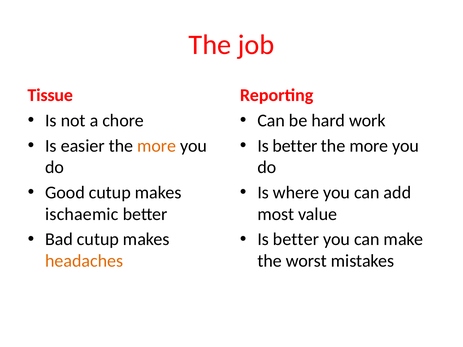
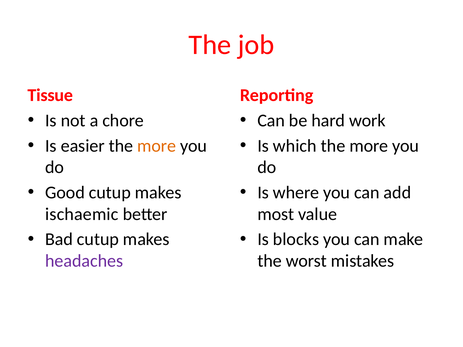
better at (295, 146): better -> which
better at (296, 240): better -> blocks
headaches colour: orange -> purple
